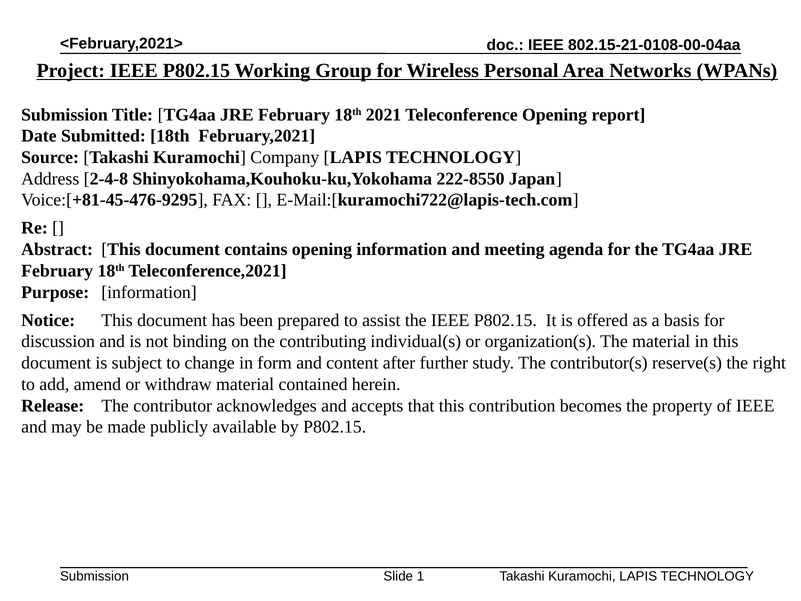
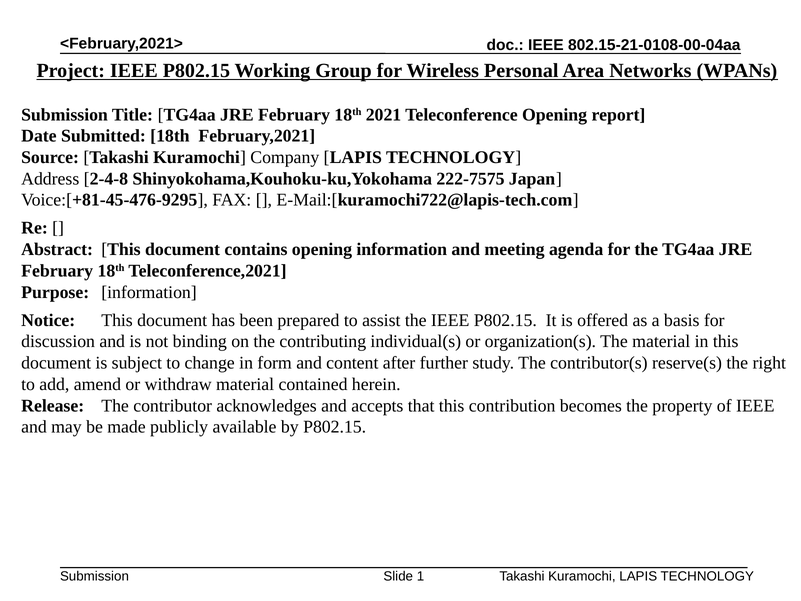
222-8550: 222-8550 -> 222-7575
